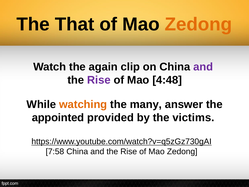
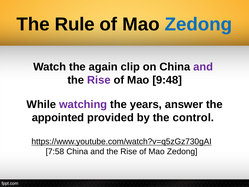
That: That -> Rule
Zedong at (198, 24) colour: orange -> blue
4:48: 4:48 -> 9:48
watching colour: orange -> purple
many: many -> years
victims: victims -> control
